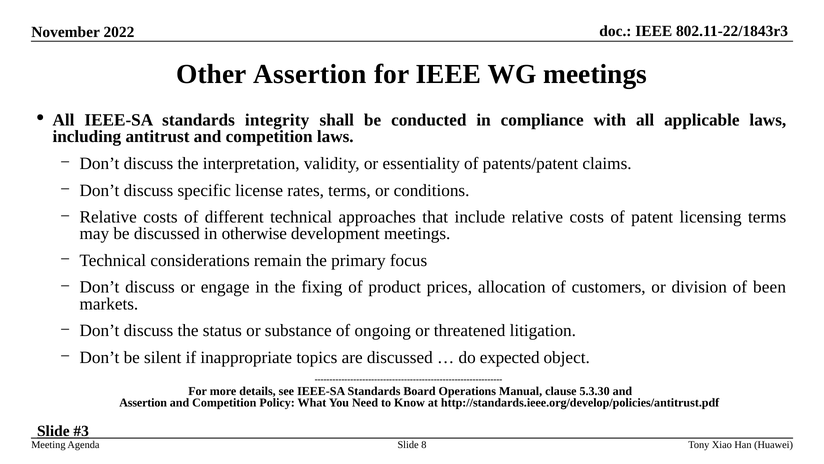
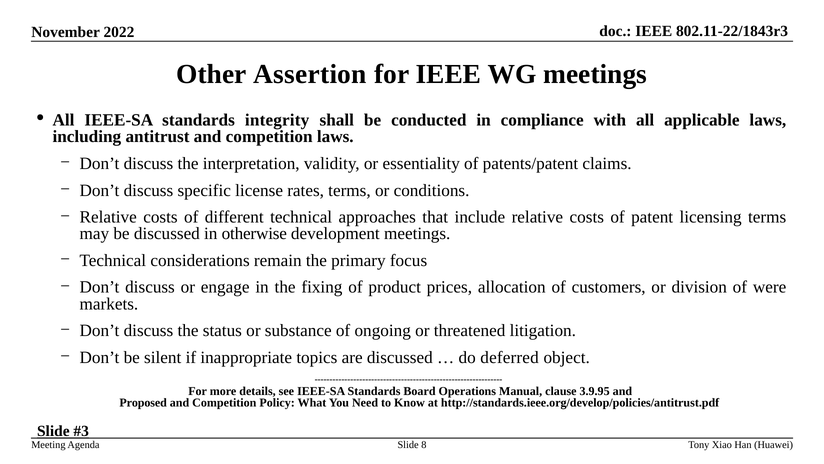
been: been -> were
expected: expected -> deferred
5.3.30: 5.3.30 -> 3.9.95
Assertion at (143, 403): Assertion -> Proposed
